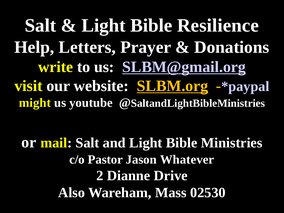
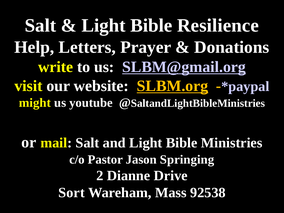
Whatever: Whatever -> Springing
Also: Also -> Sort
02530: 02530 -> 92538
